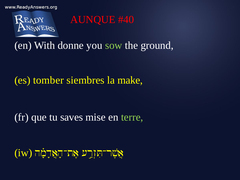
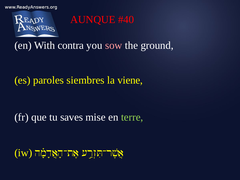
donne: donne -> contra
sow colour: light green -> pink
tomber: tomber -> paroles
make: make -> viene
